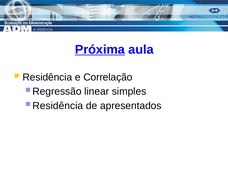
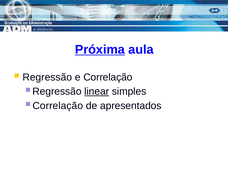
Residência at (47, 77): Residência -> Regressão
linear underline: none -> present
Residência at (58, 106): Residência -> Correlação
